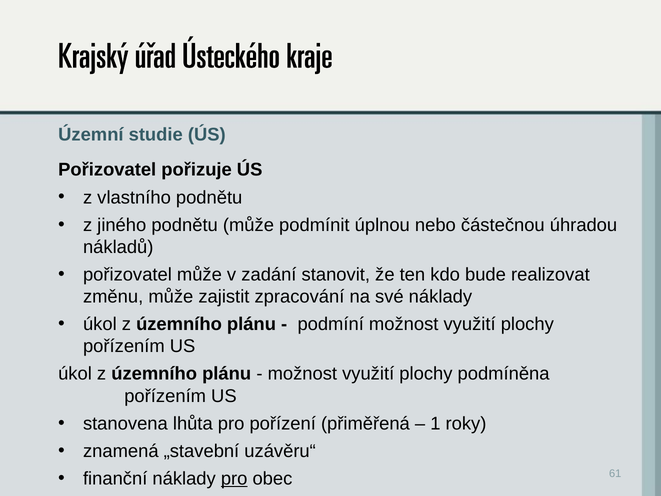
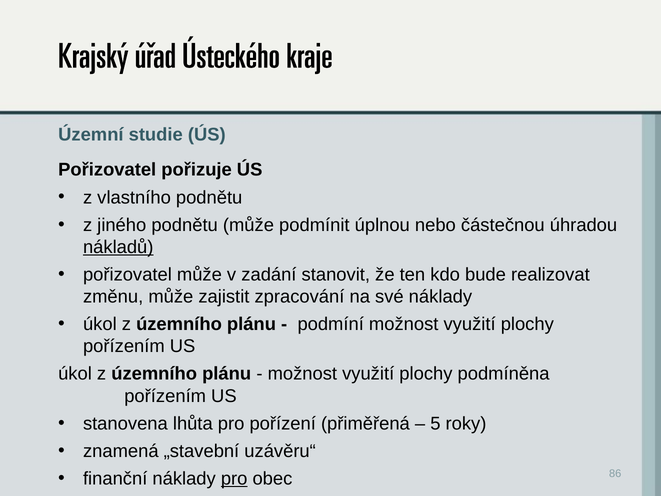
nákladů underline: none -> present
1: 1 -> 5
61: 61 -> 86
